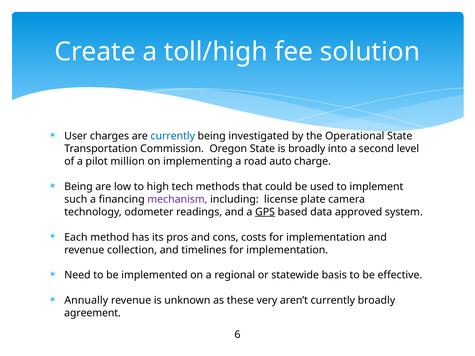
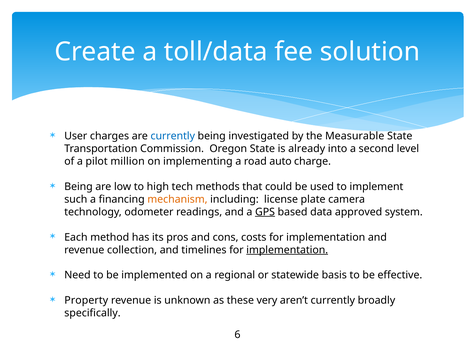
toll/high: toll/high -> toll/data
Operational: Operational -> Measurable
is broadly: broadly -> already
mechanism colour: purple -> orange
implementation at (287, 250) underline: none -> present
Annually: Annually -> Property
agreement: agreement -> specifically
